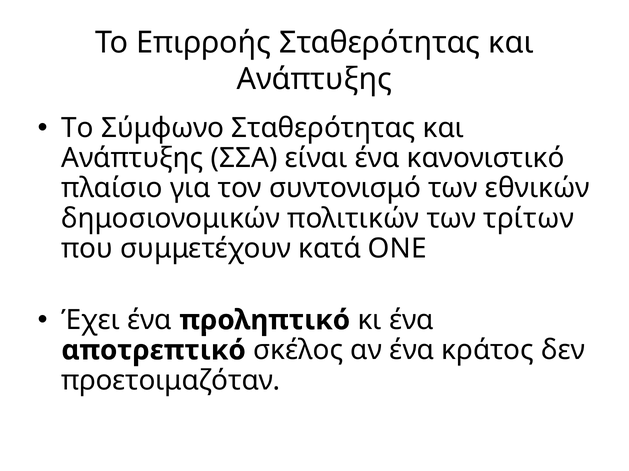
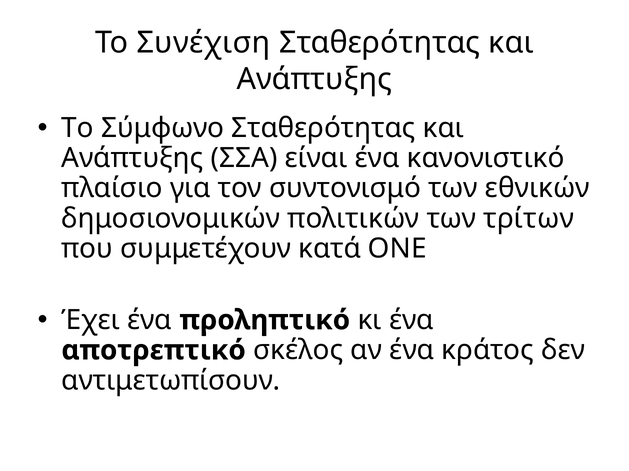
Επιρροής: Επιρροής -> Συνέχιση
προετοιμαζόταν: προετοιμαζόταν -> αντιμετωπίσουν
